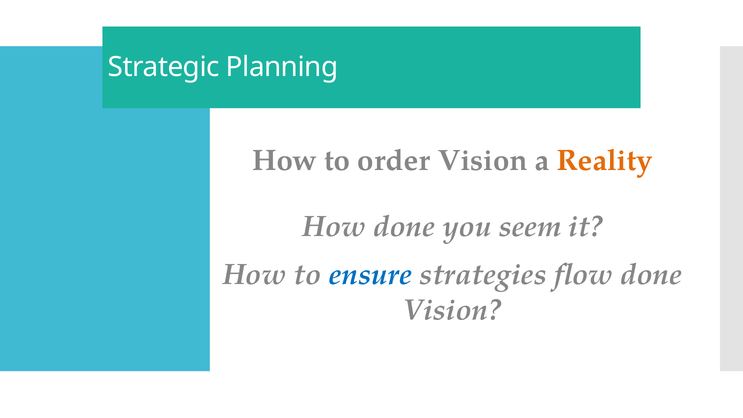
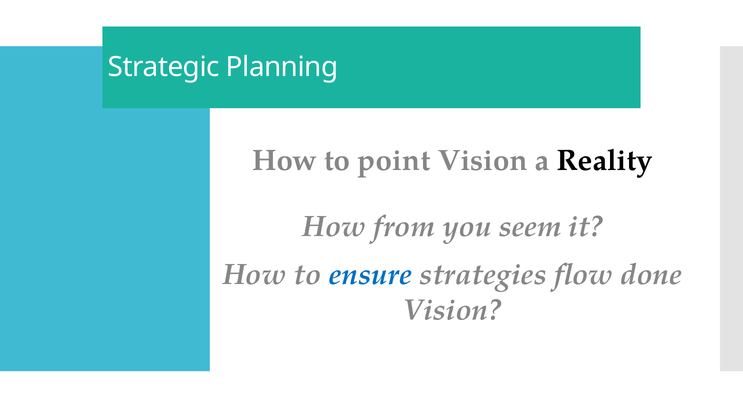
order: order -> point
Reality colour: orange -> black
How done: done -> from
